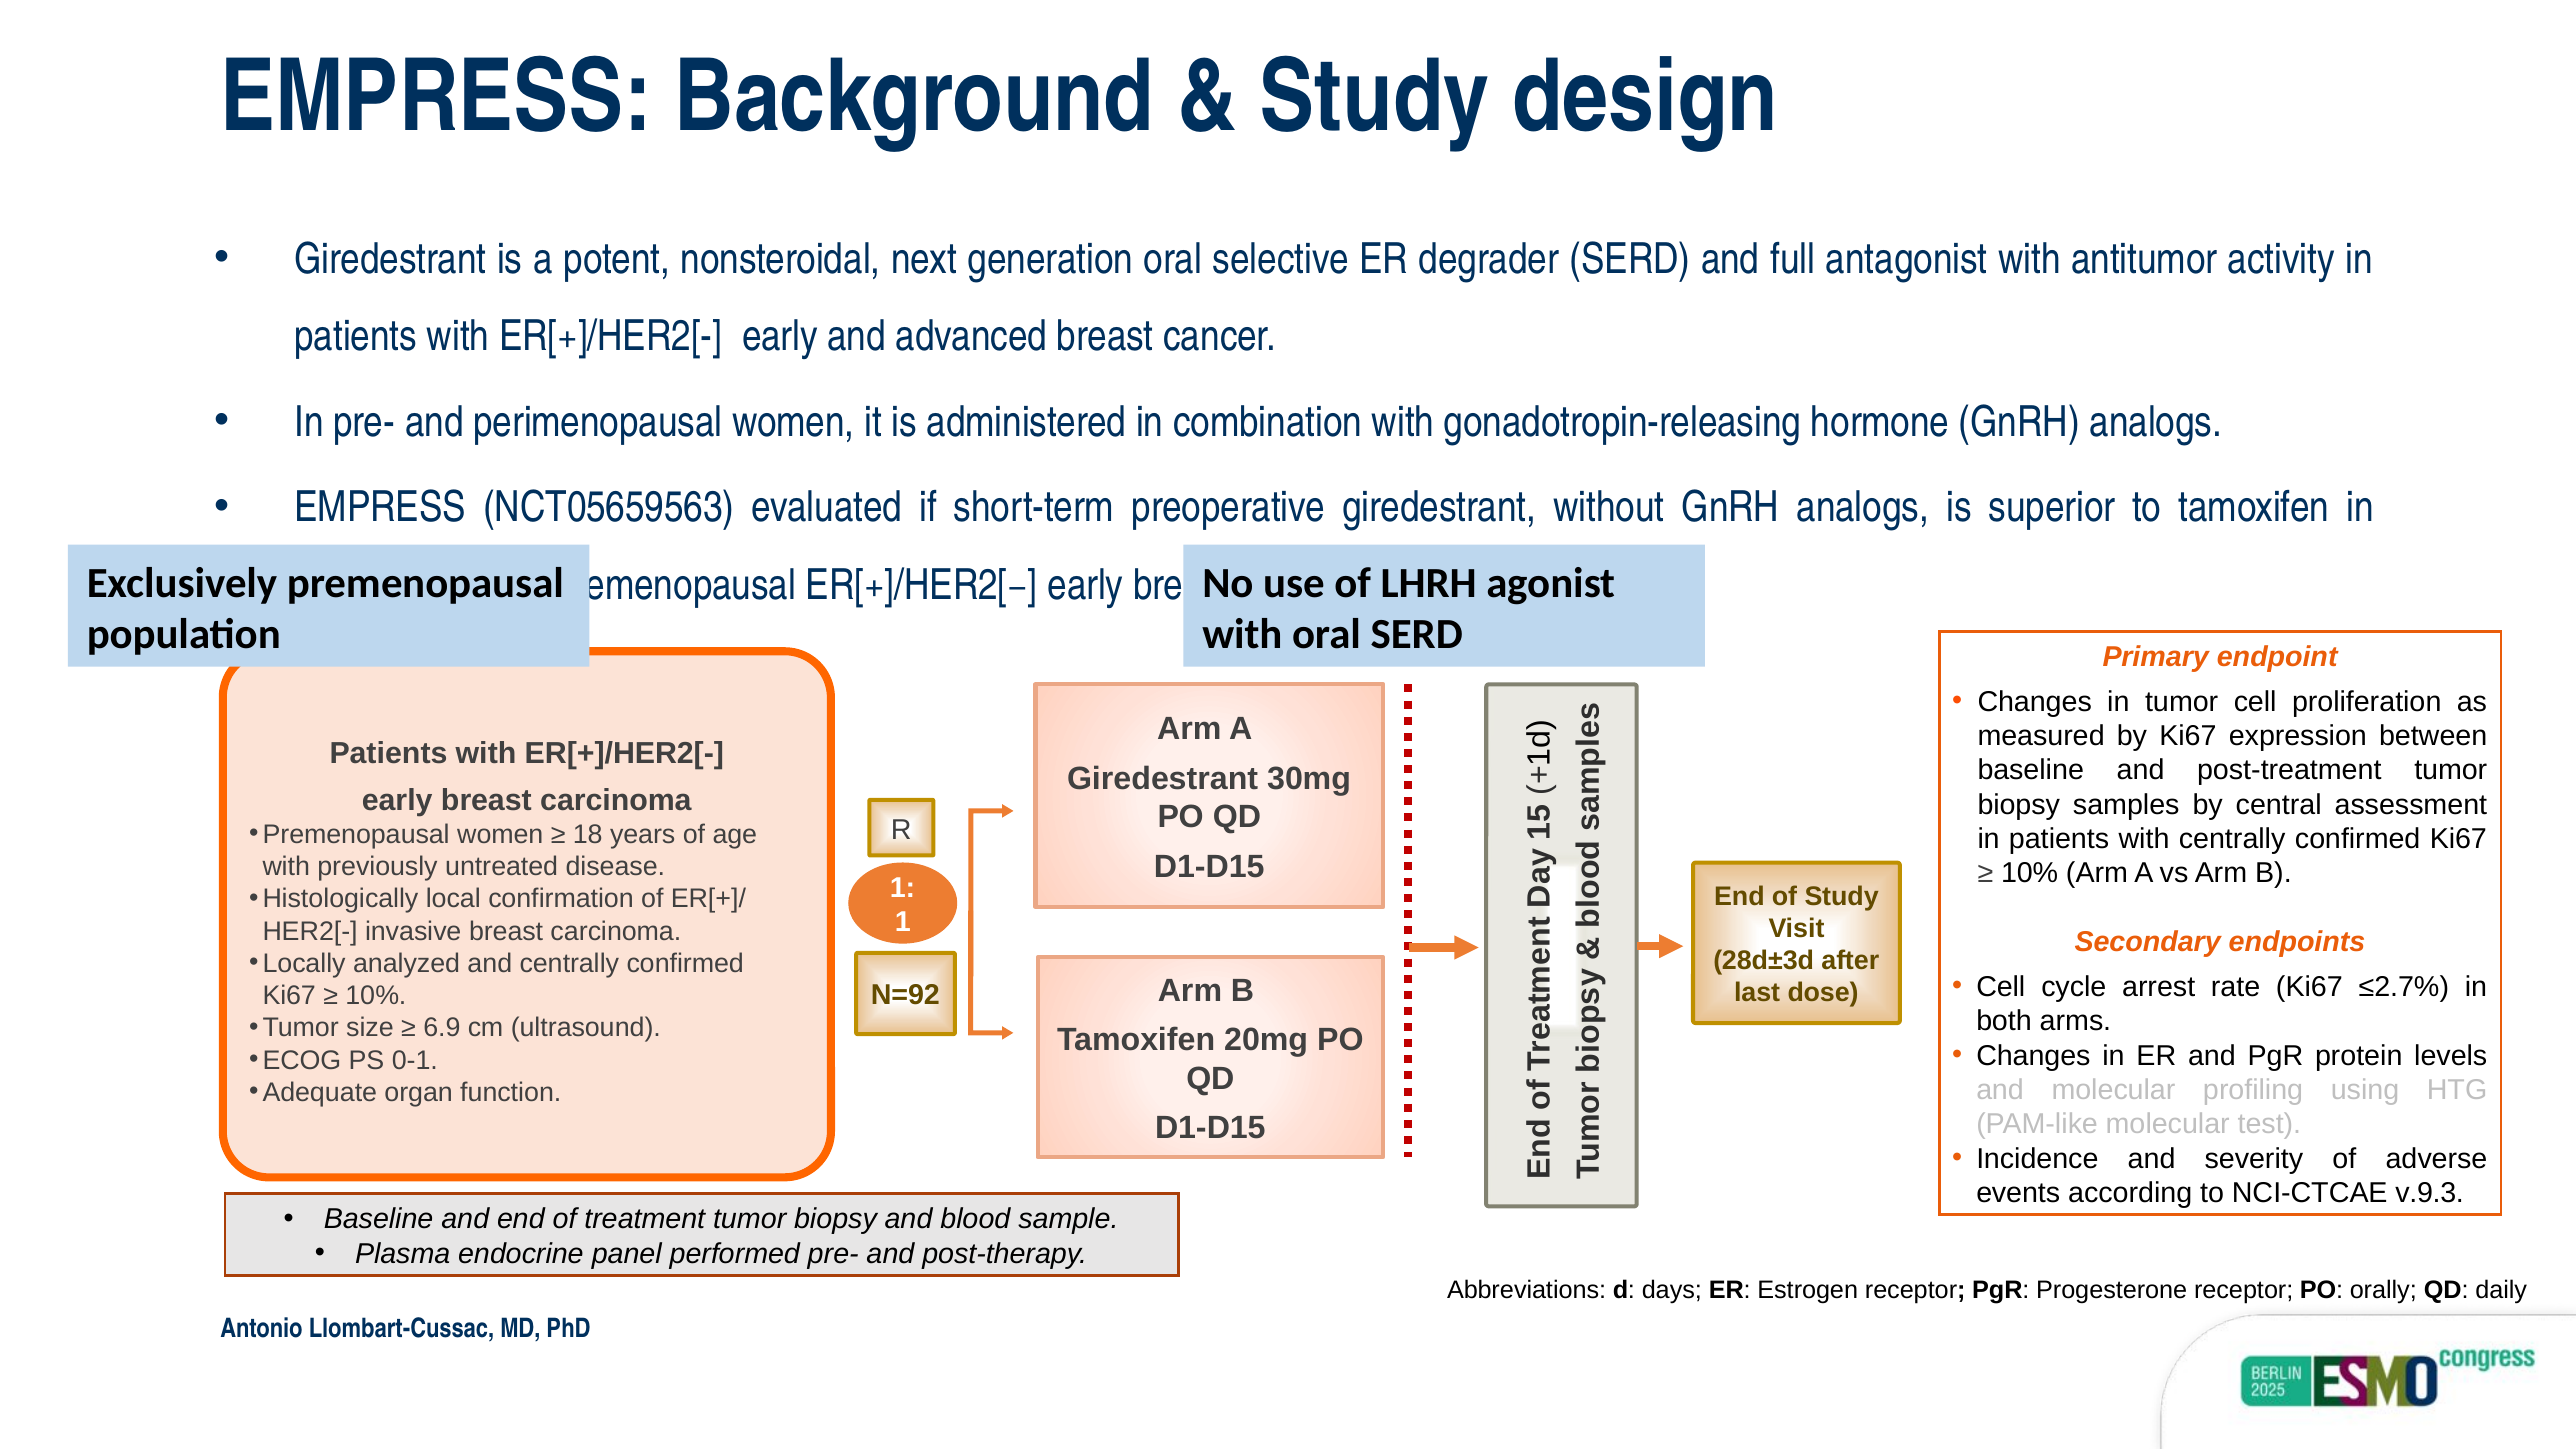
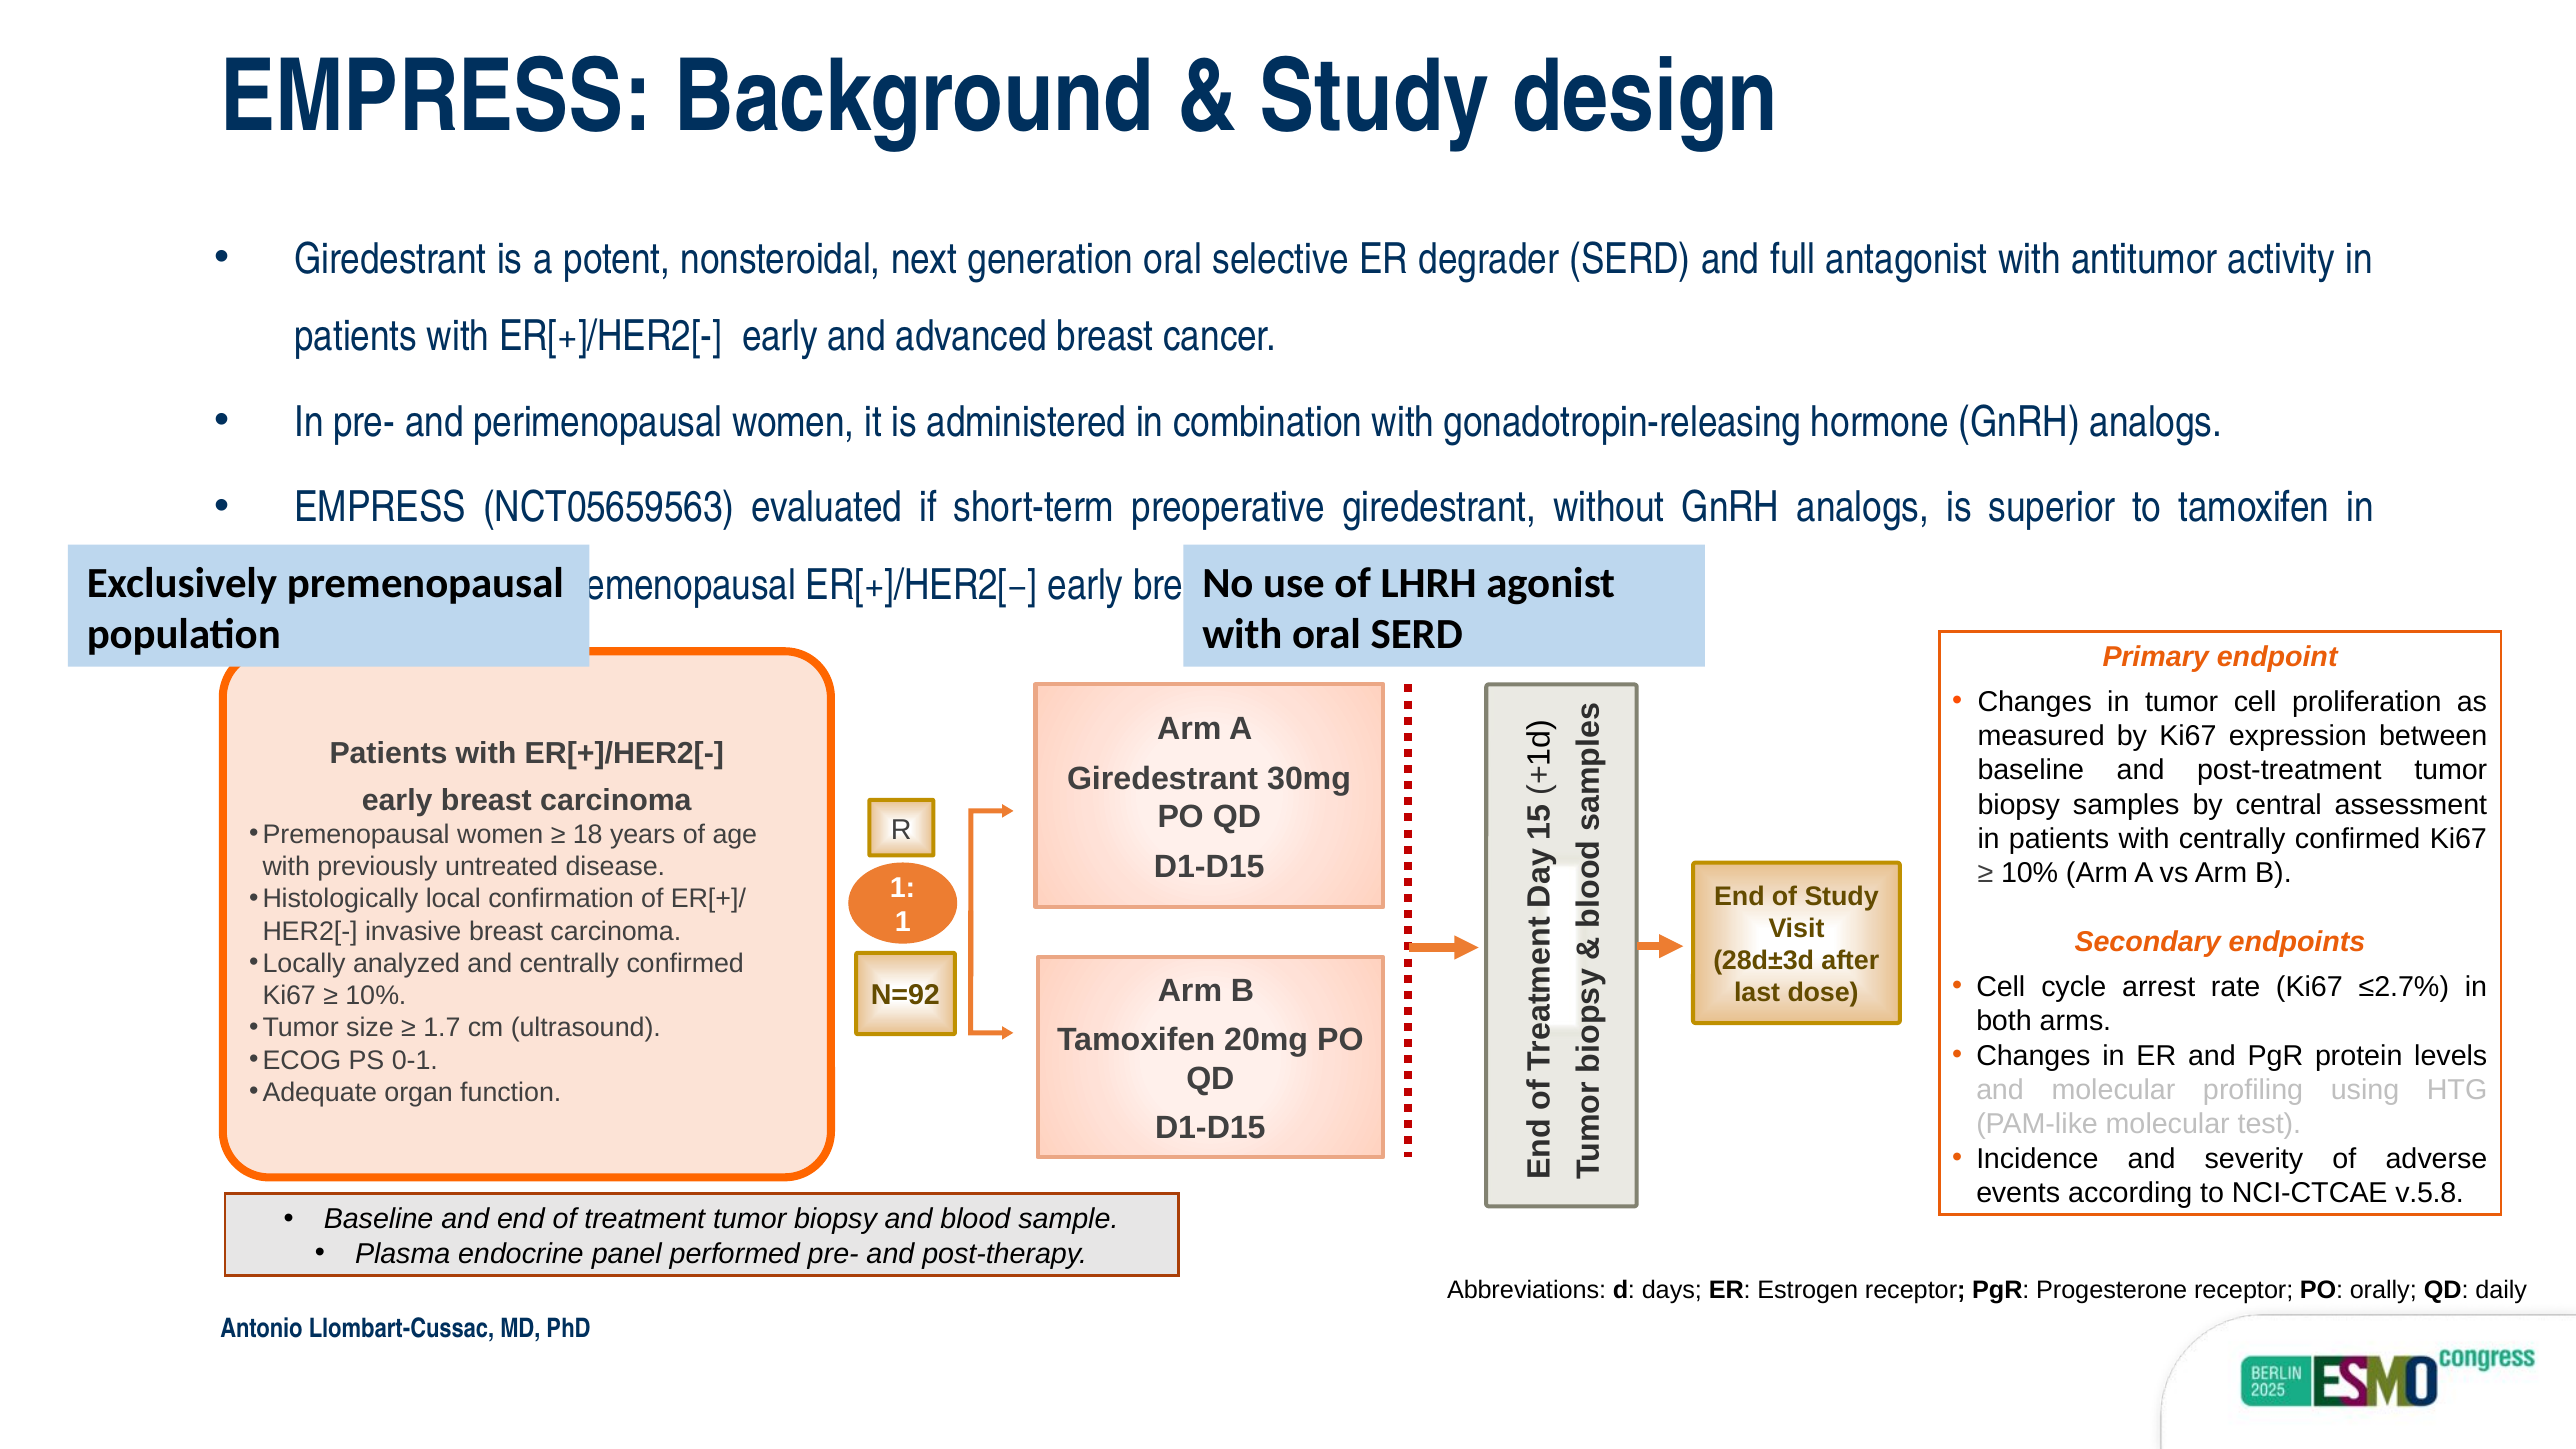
6.9: 6.9 -> 1.7
v.9.3: v.9.3 -> v.5.8
